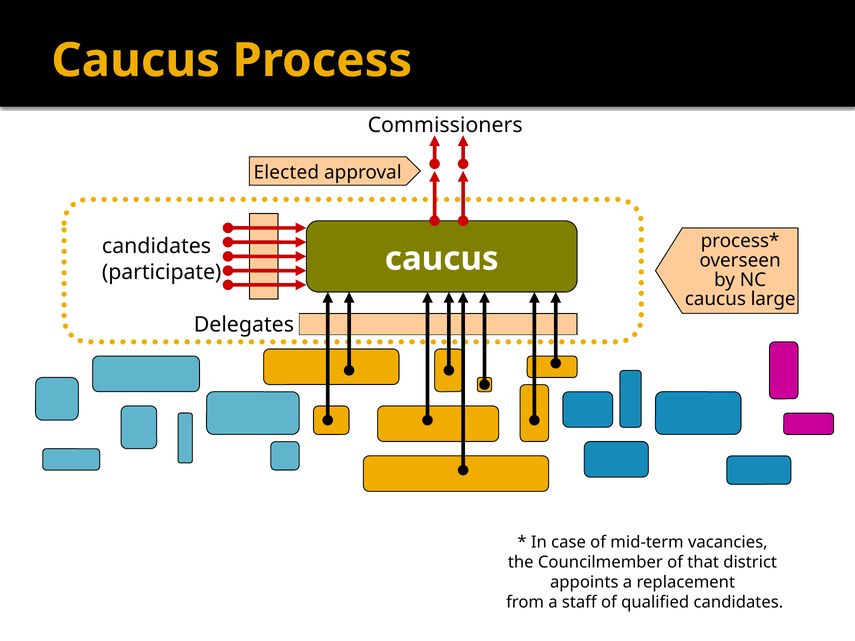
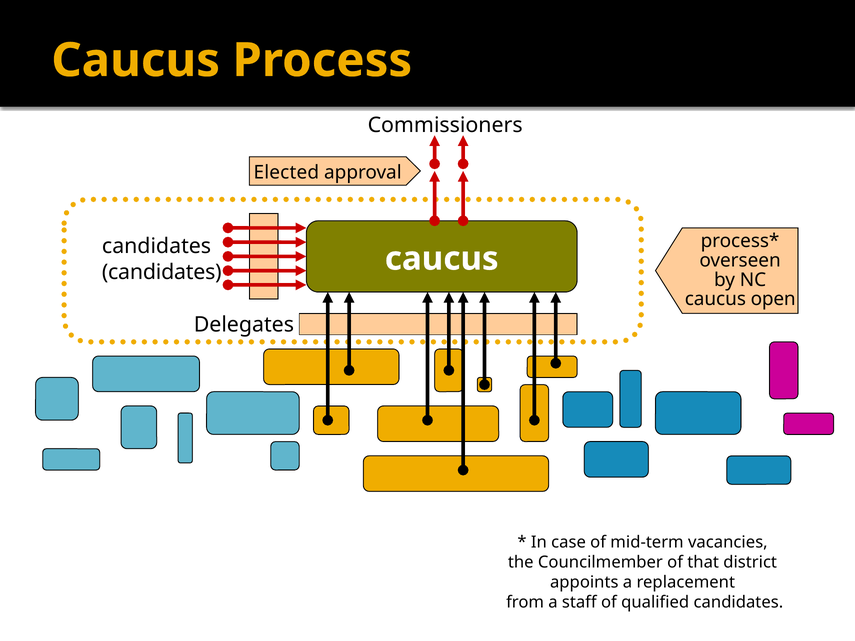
participate at (162, 272): participate -> candidates
large: large -> open
